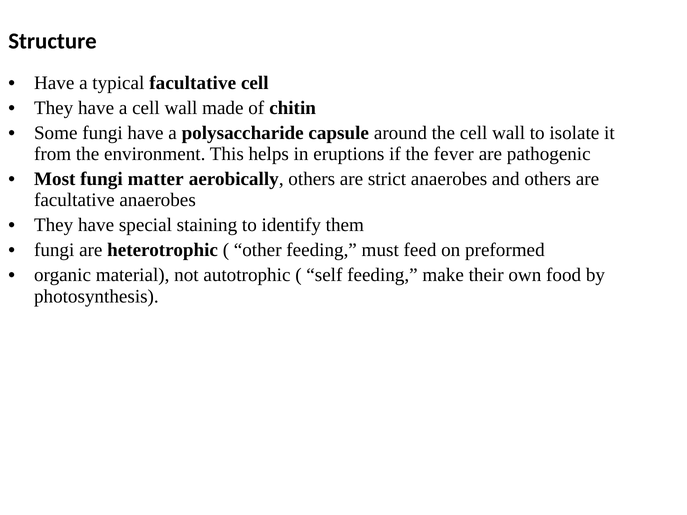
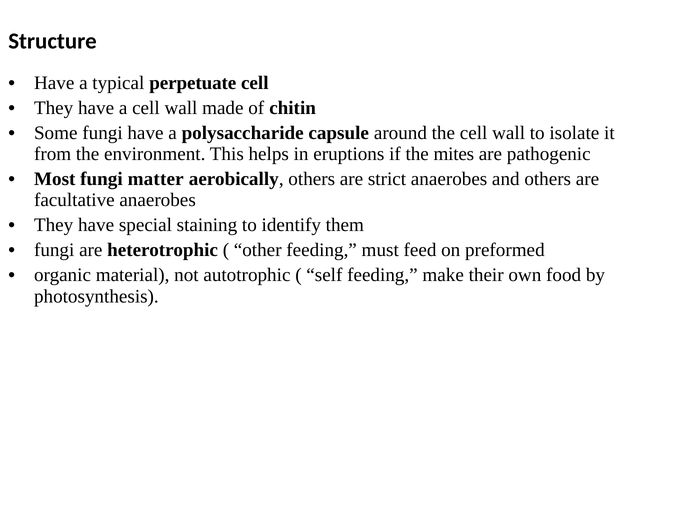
typical facultative: facultative -> perpetuate
fever: fever -> mites
